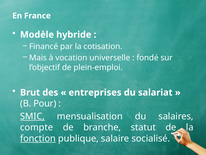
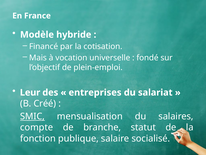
Brut: Brut -> Leur
Pour: Pour -> Créé
fonction underline: present -> none
